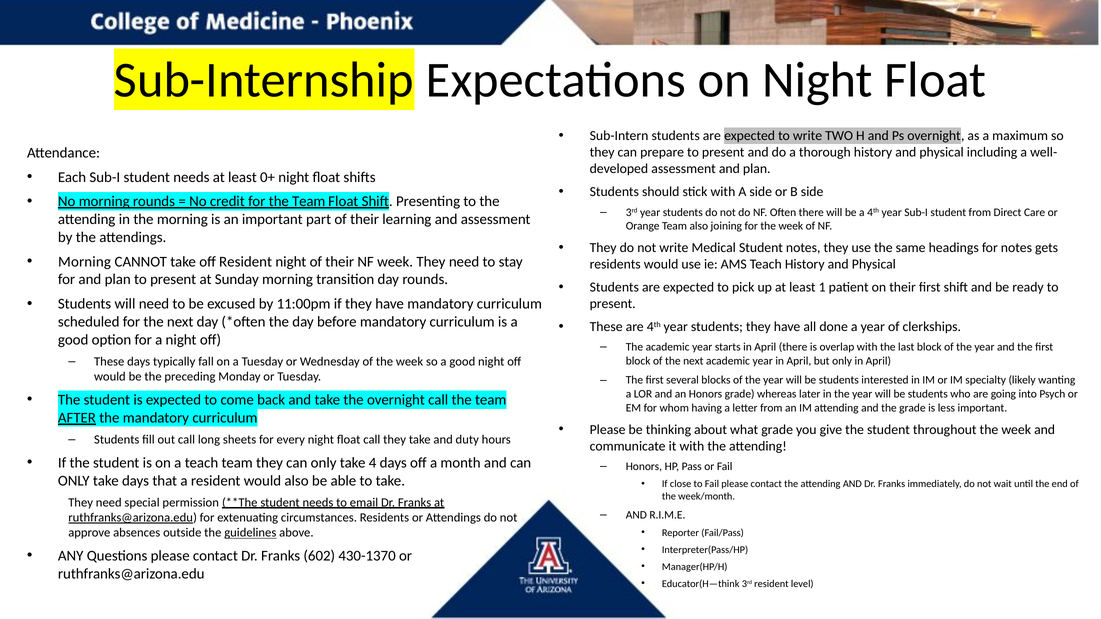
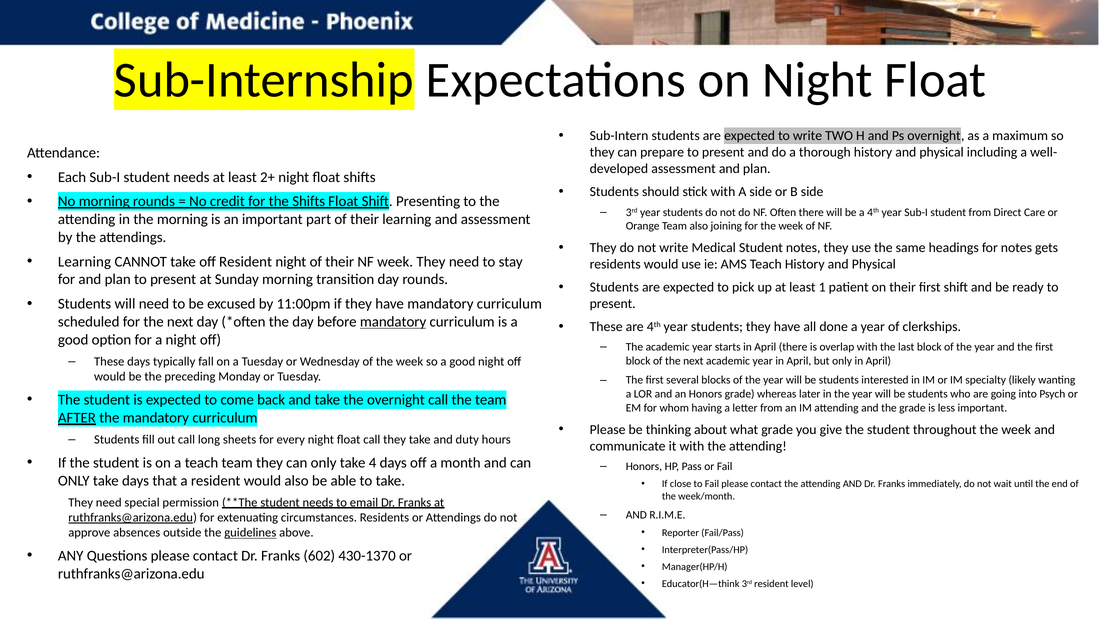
0+: 0+ -> 2+
for the Team: Team -> Shifts
Morning at (85, 262): Morning -> Learning
mandatory at (393, 322) underline: none -> present
